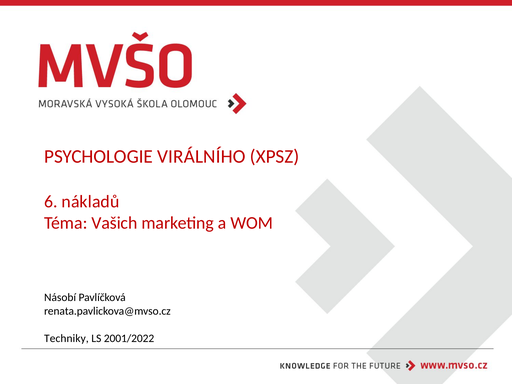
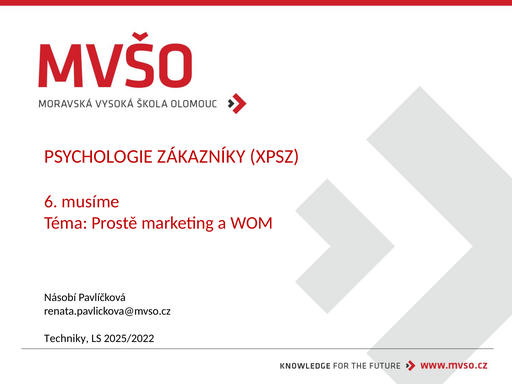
VIRÁLNÍHO: VIRÁLNÍHO -> ZÁKAZNÍKY
nákladů: nákladů -> musíme
Vašich: Vašich -> Prostě
2001/2022: 2001/2022 -> 2025/2022
